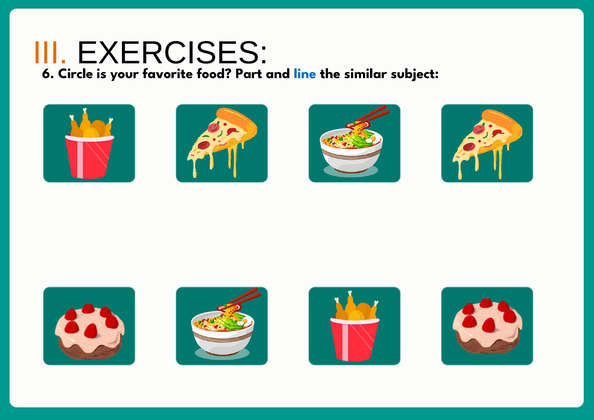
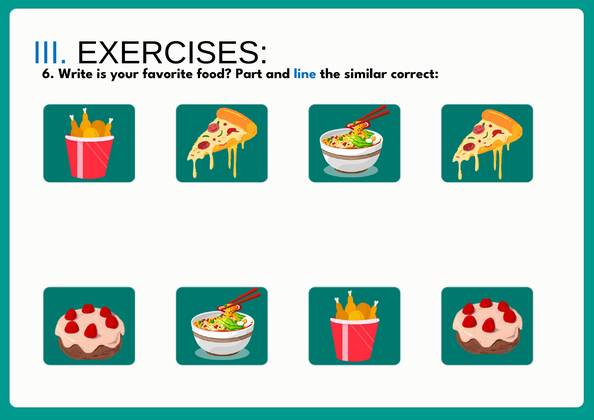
III colour: orange -> blue
Circle: Circle -> Write
subject: subject -> correct
